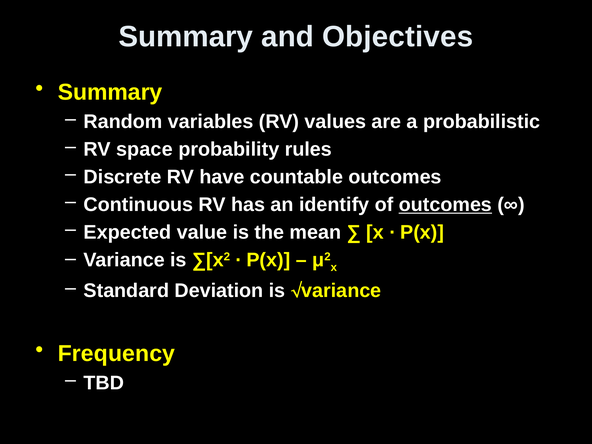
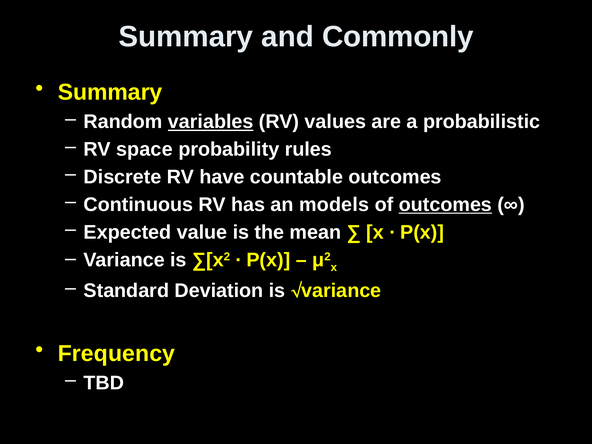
Objectives: Objectives -> Commonly
variables underline: none -> present
identify: identify -> models
